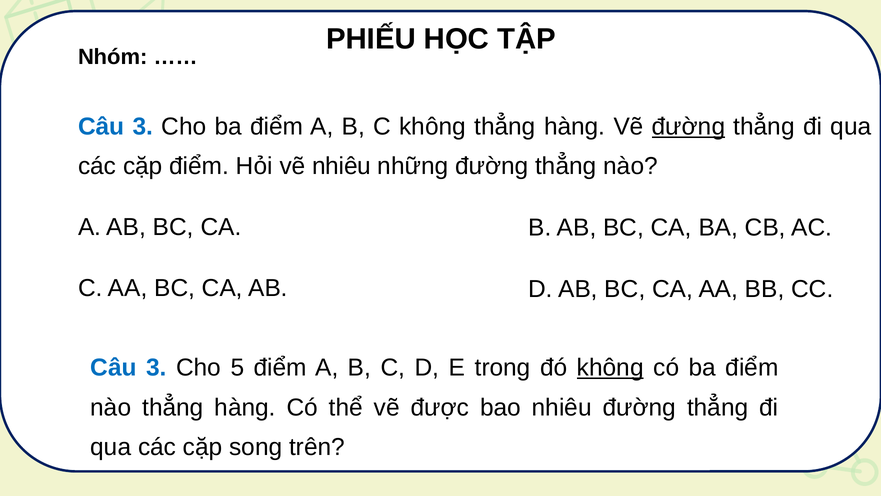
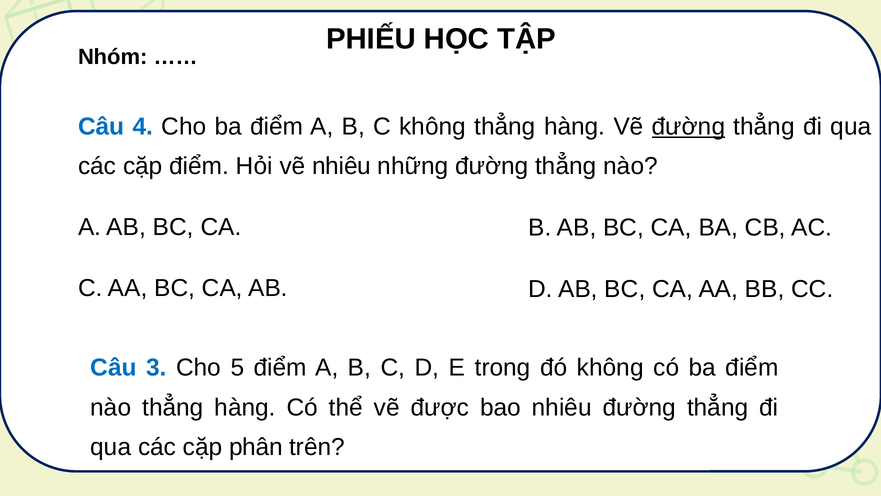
3 at (143, 126): 3 -> 4
không at (610, 368) underline: present -> none
song: song -> phân
